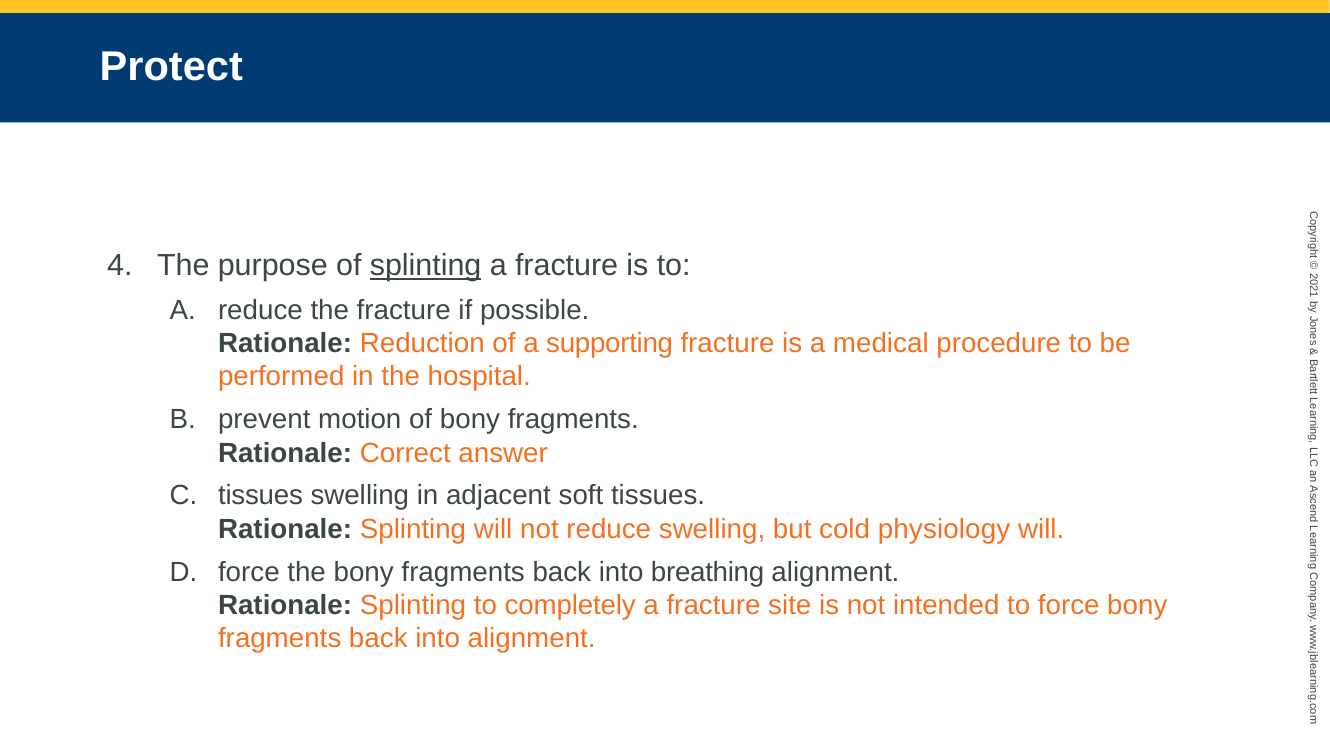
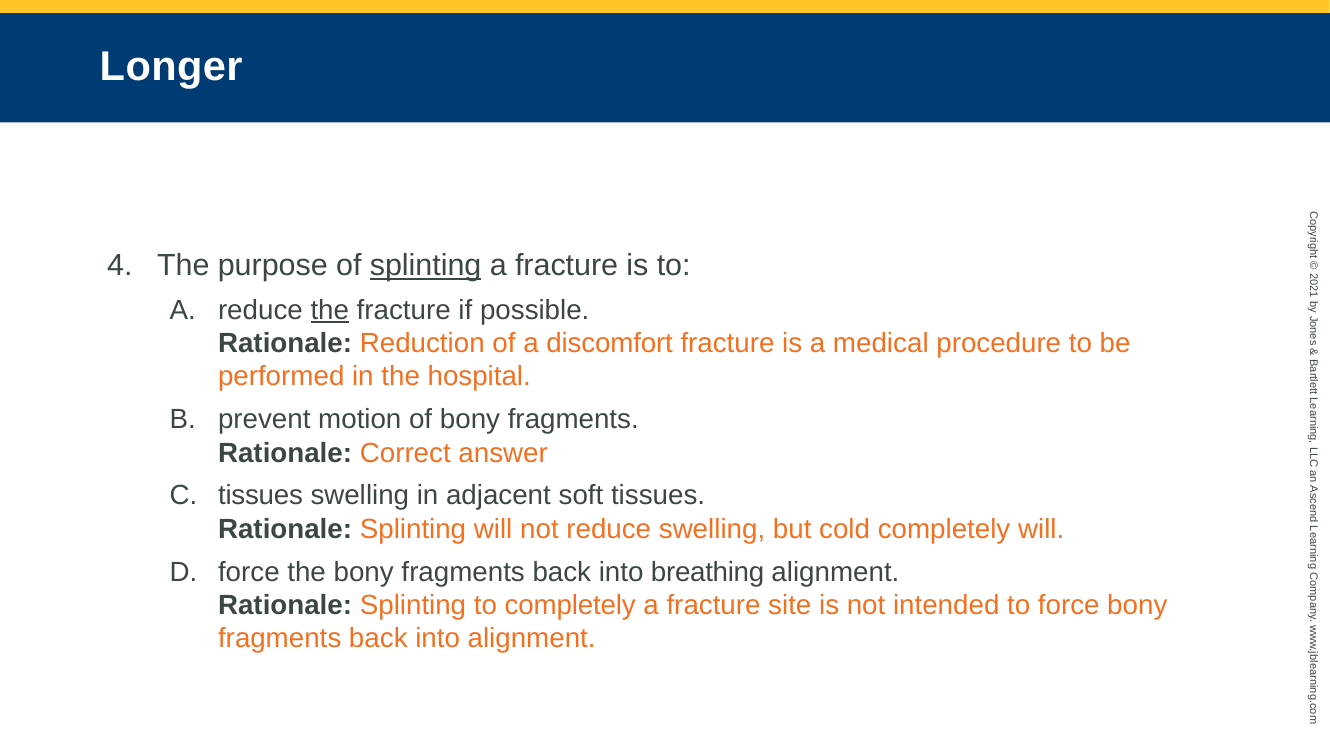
Protect: Protect -> Longer
the at (330, 310) underline: none -> present
supporting: supporting -> discomfort
cold physiology: physiology -> completely
